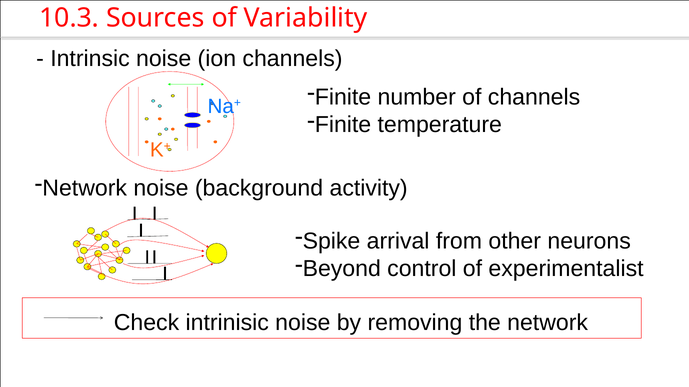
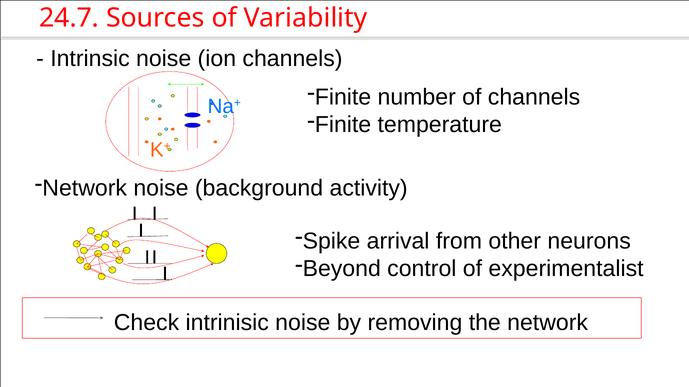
10.3: 10.3 -> 24.7
